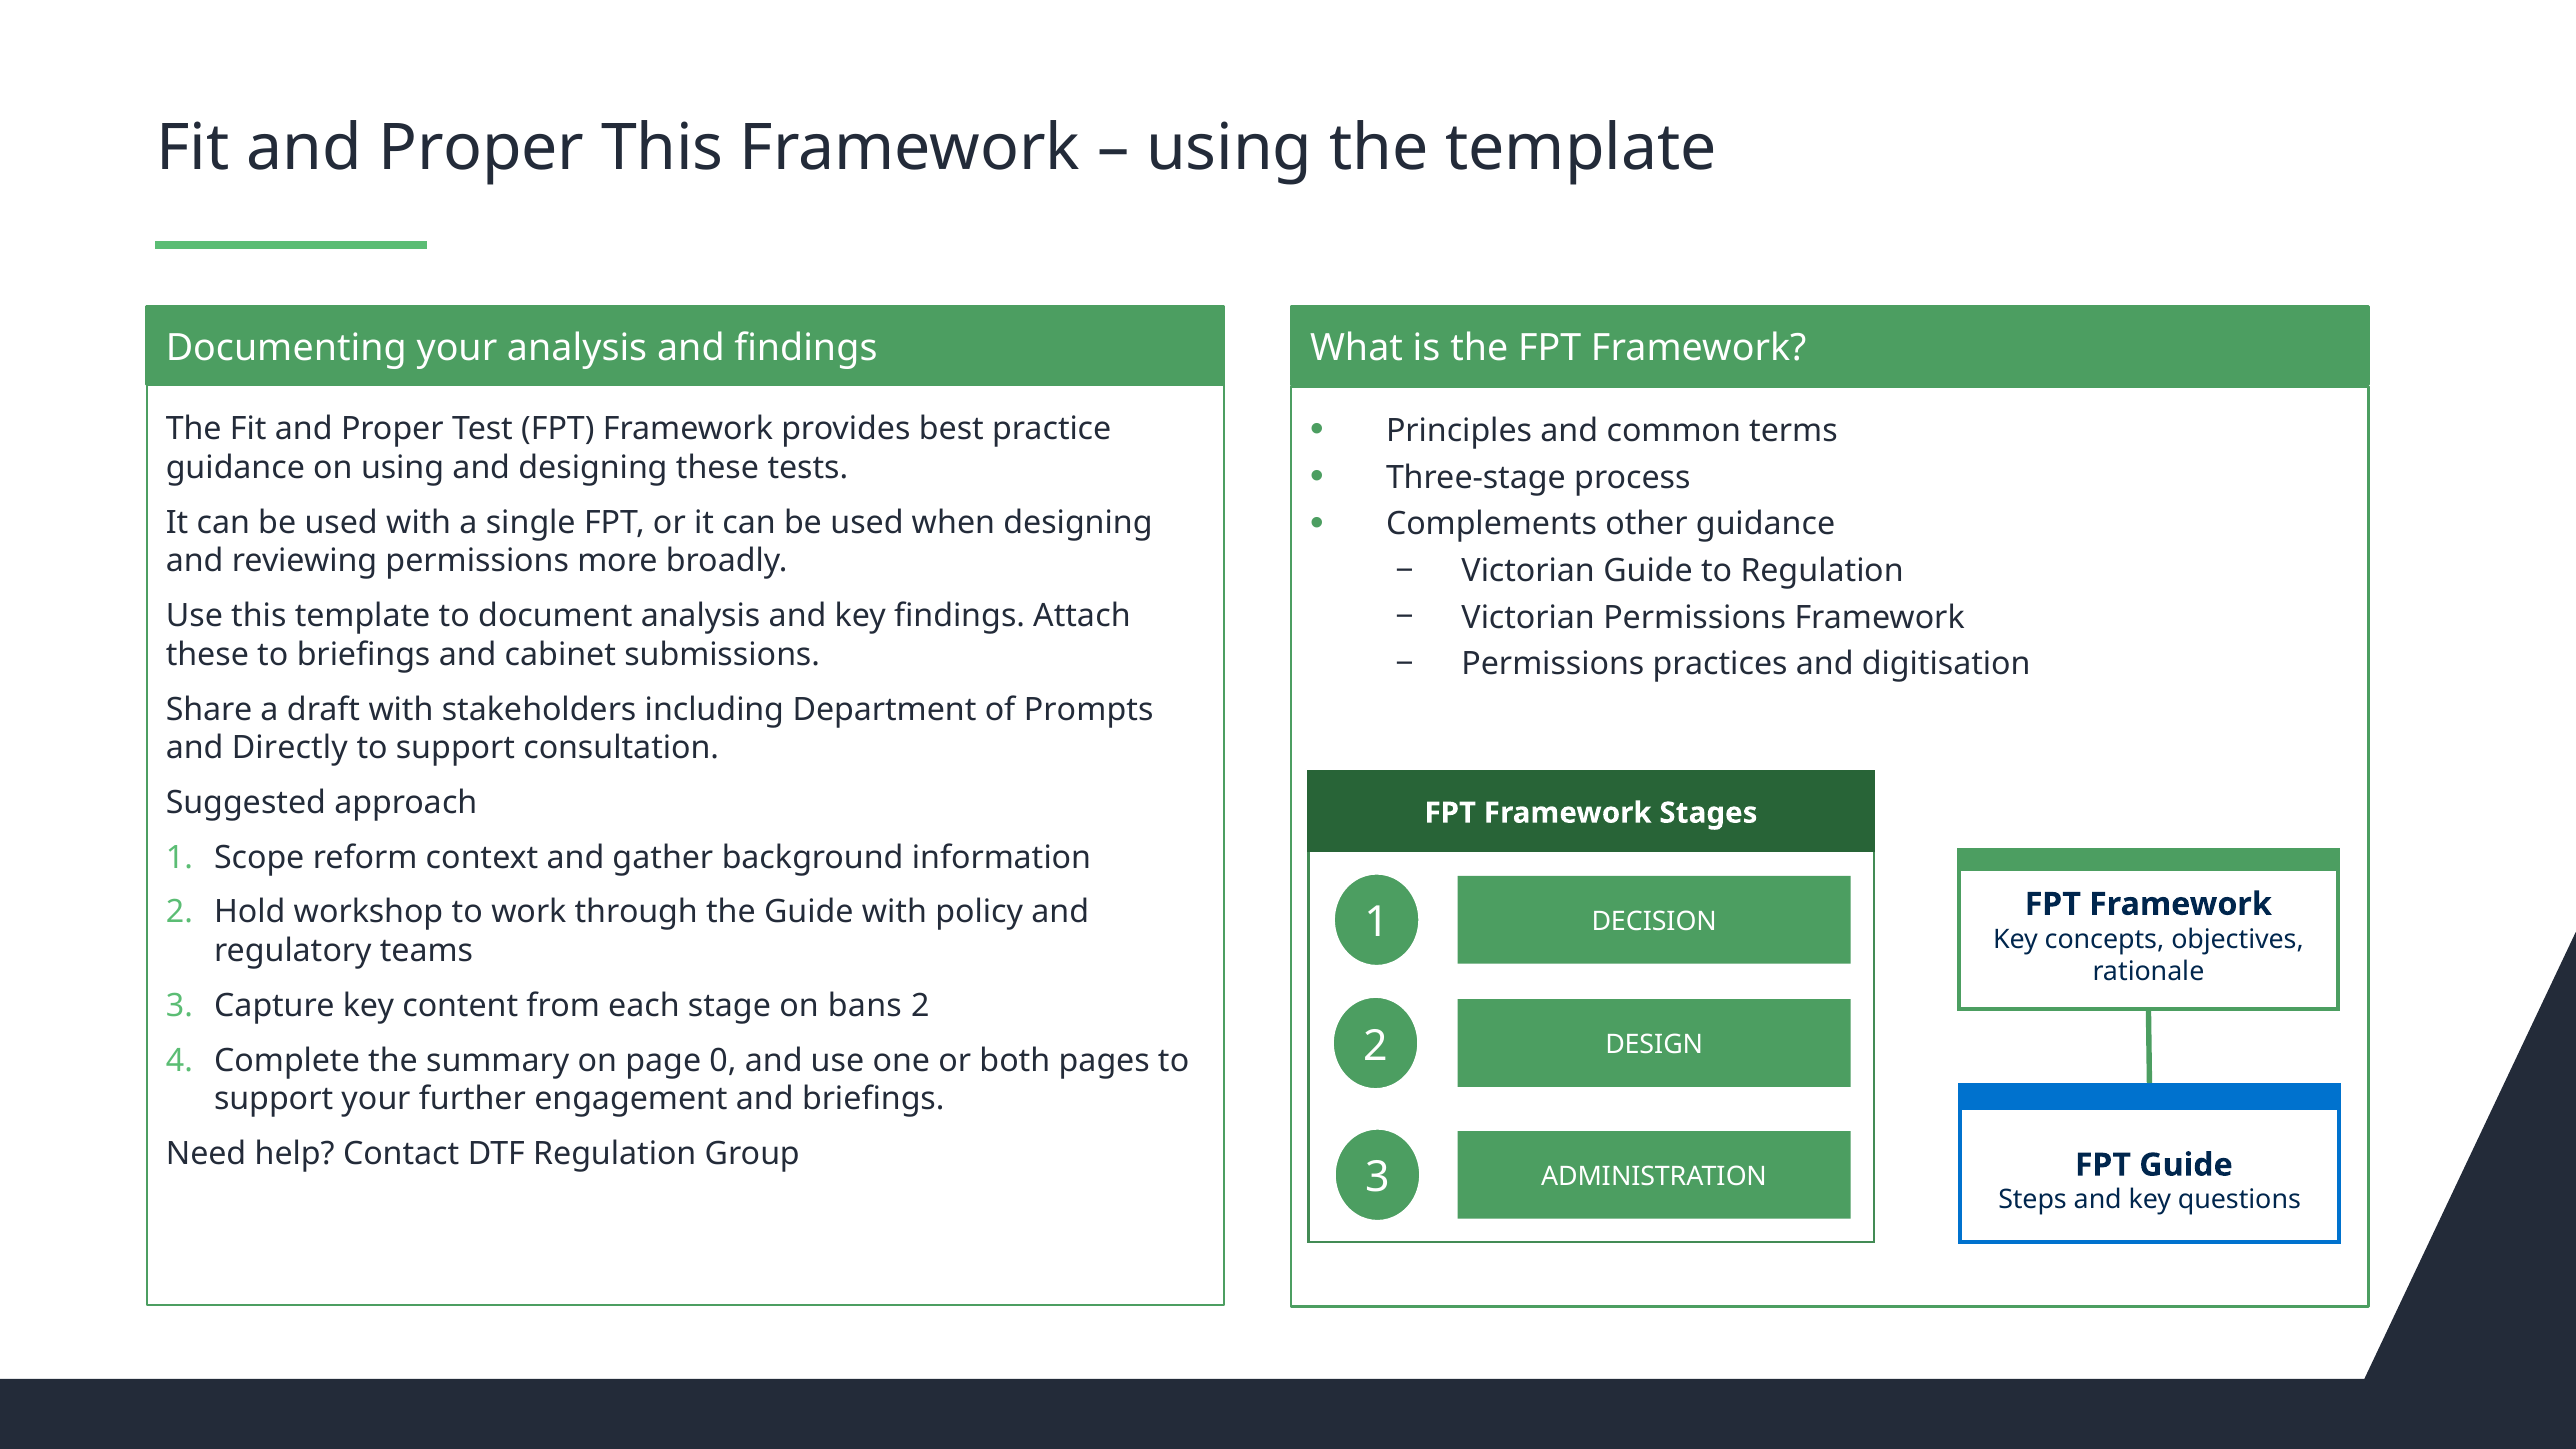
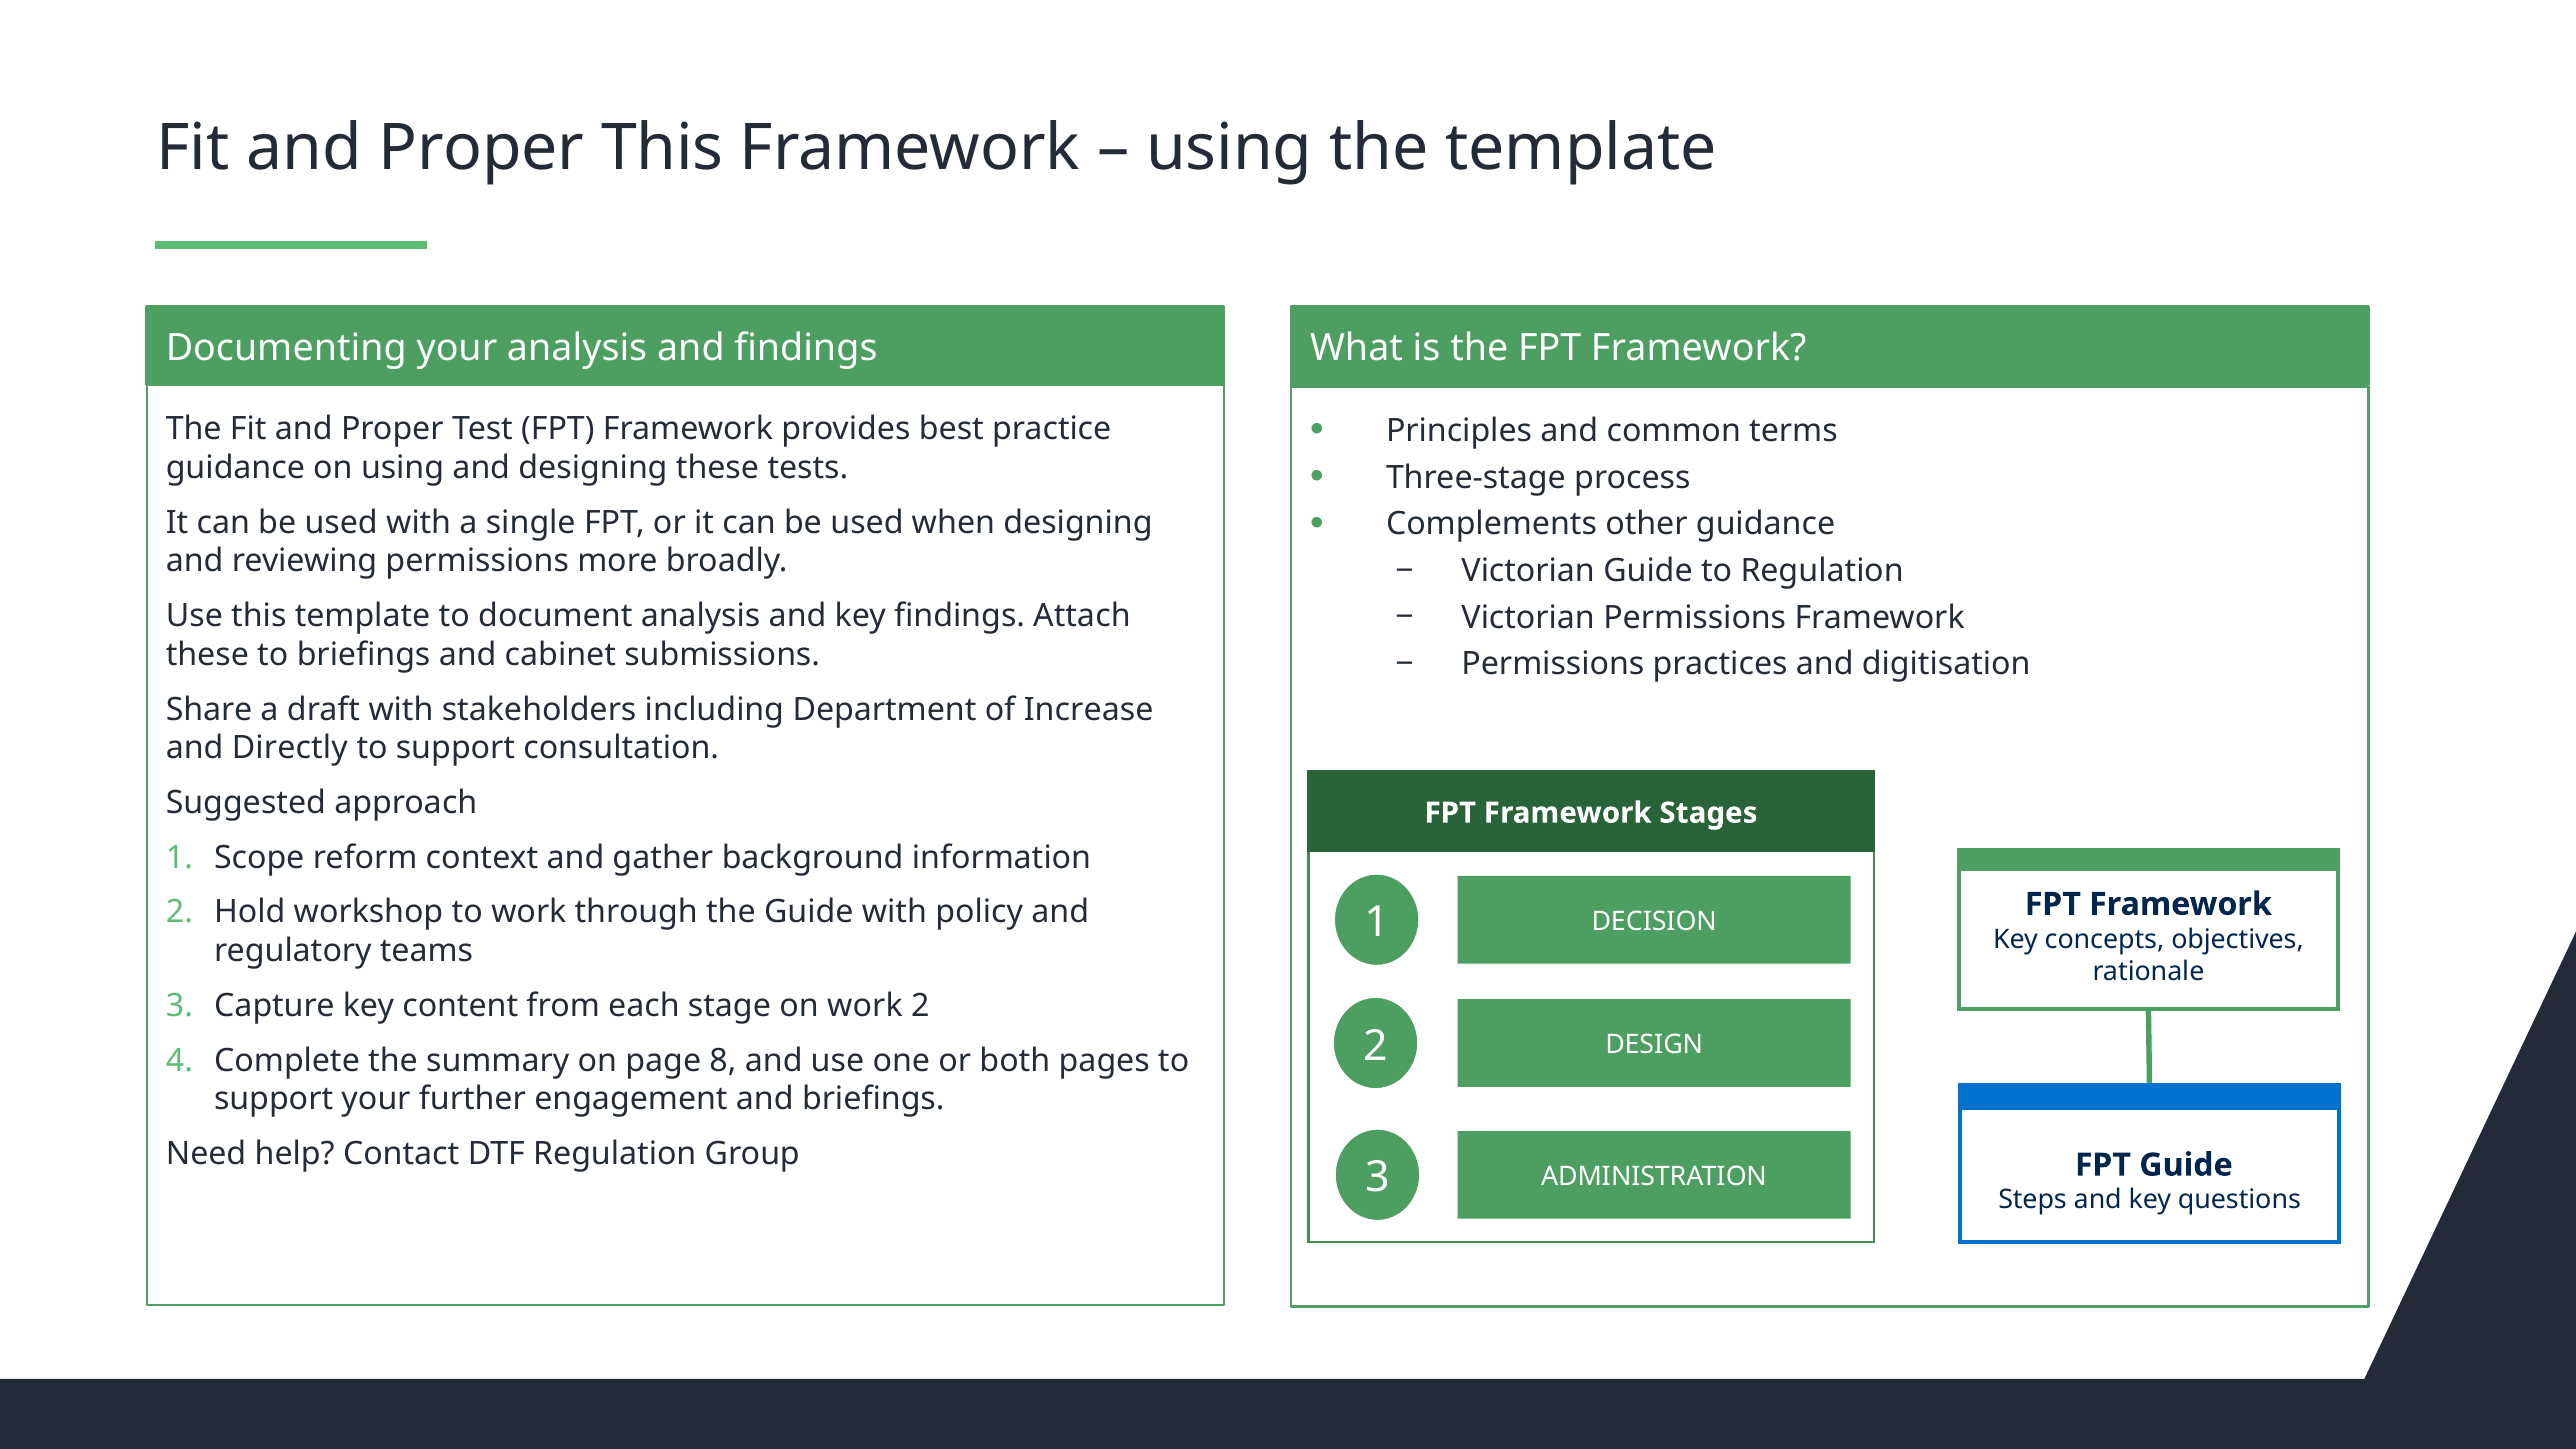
Prompts: Prompts -> Increase
on bans: bans -> work
0: 0 -> 8
